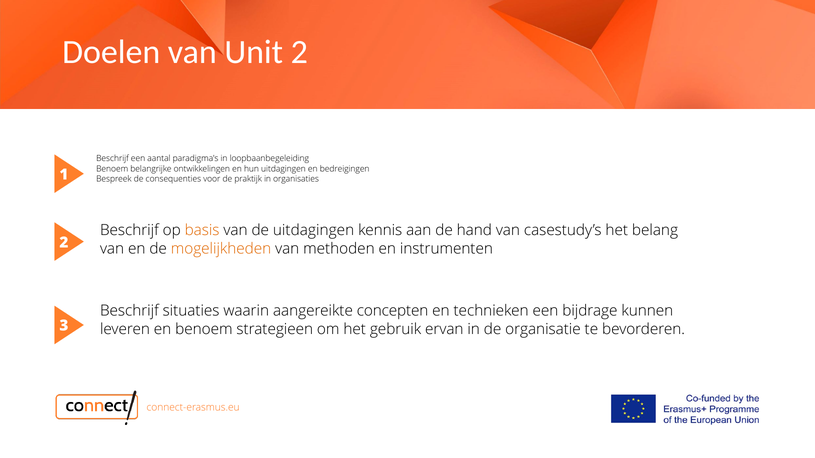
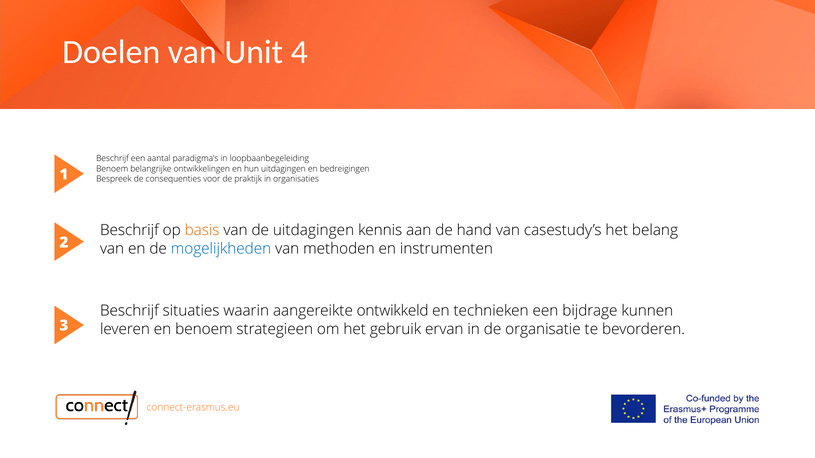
Unit 2: 2 -> 4
mogelijkheden colour: orange -> blue
concepten: concepten -> ontwikkeld
